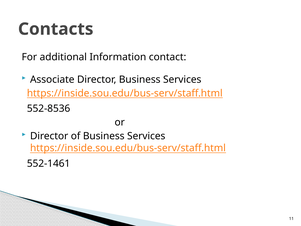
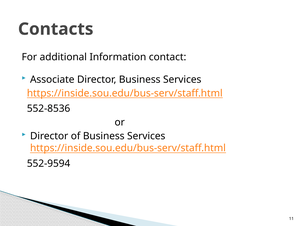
552-1461: 552-1461 -> 552-9594
